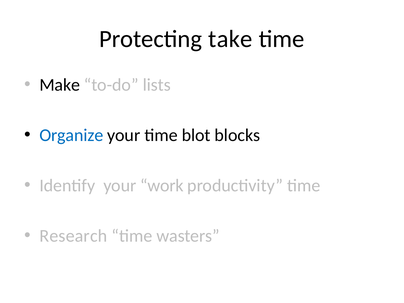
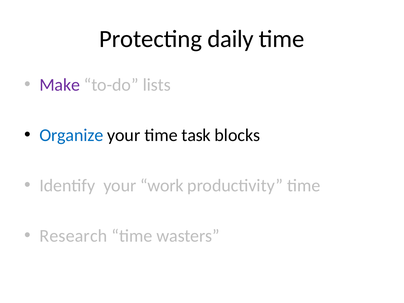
take: take -> daily
Make colour: black -> purple
blot: blot -> task
